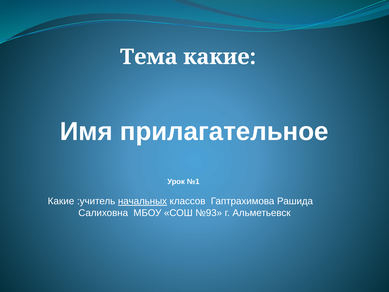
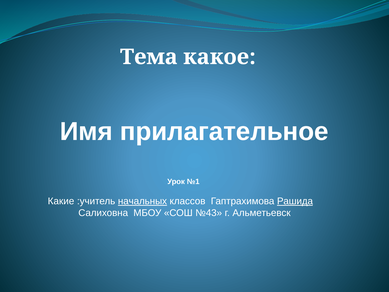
Тема какие: какие -> какое
Рашида underline: none -> present
№93: №93 -> №43
